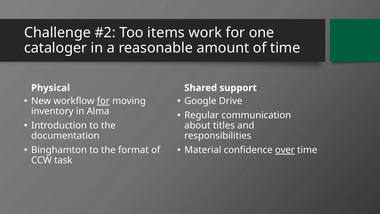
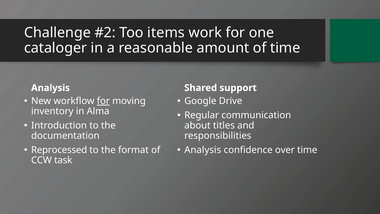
Physical at (50, 88): Physical -> Analysis
Binghamton: Binghamton -> Reprocessed
Material at (203, 150): Material -> Analysis
over underline: present -> none
